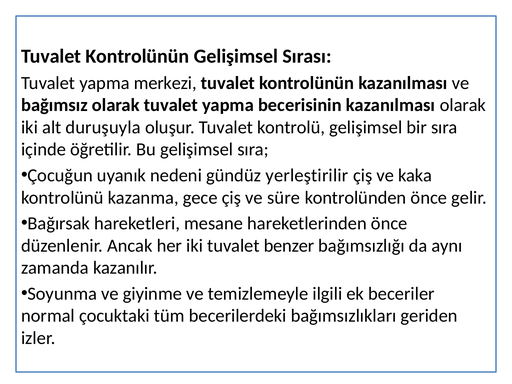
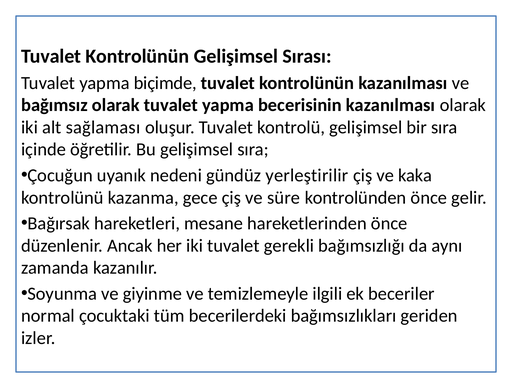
merkezi: merkezi -> biçimde
duruşuyla: duruşuyla -> sağlaması
benzer: benzer -> gerekli
